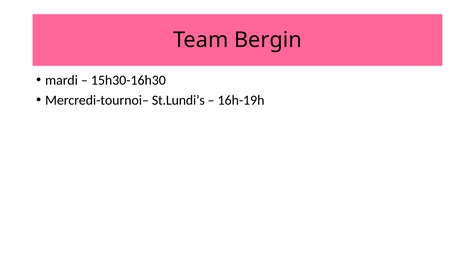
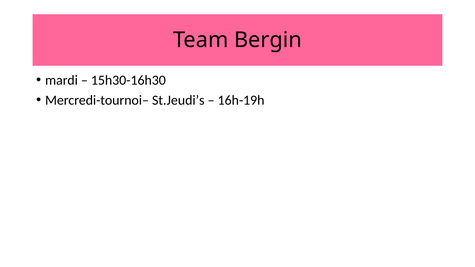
St.Lundi’s: St.Lundi’s -> St.Jeudi’s
